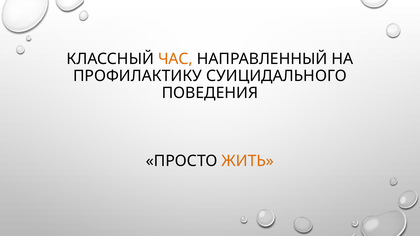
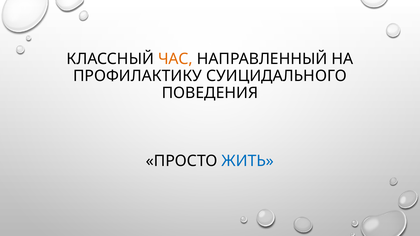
ЖИТЬ colour: orange -> blue
